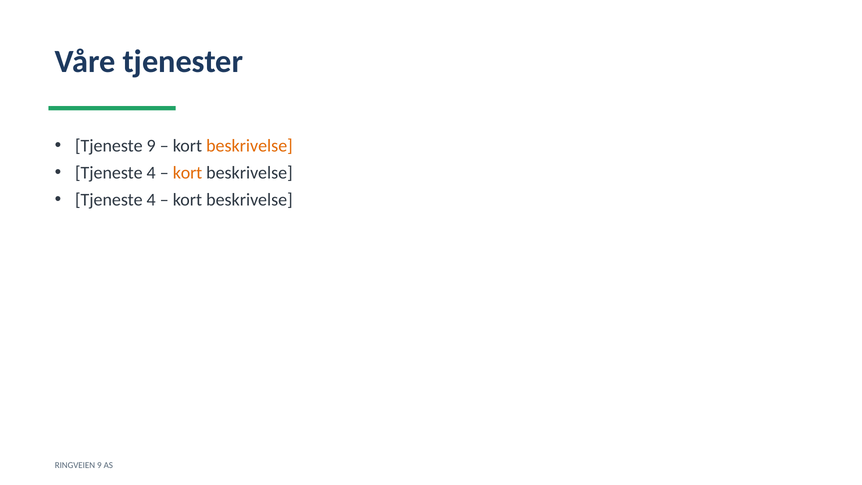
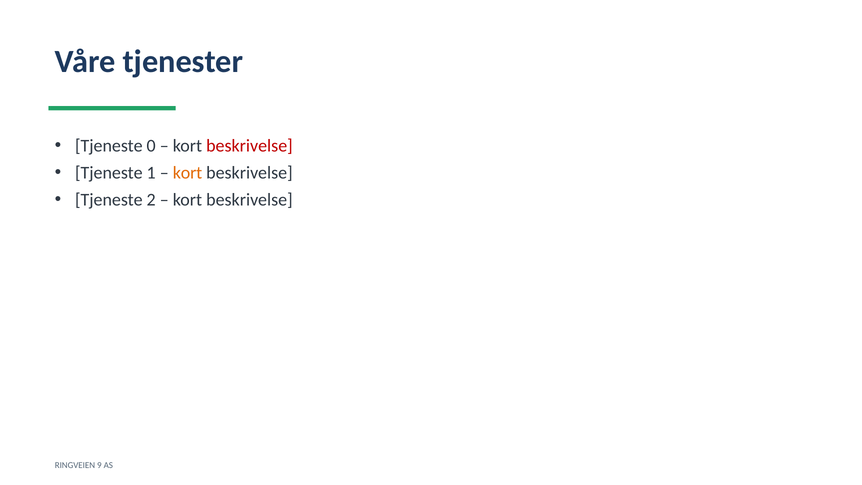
Tjeneste 9: 9 -> 0
beskrivelse at (249, 146) colour: orange -> red
4 at (151, 173): 4 -> 1
4 at (151, 200): 4 -> 2
